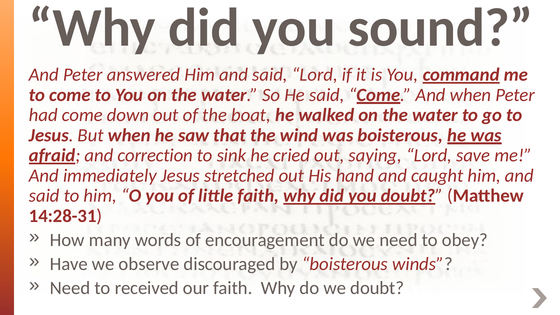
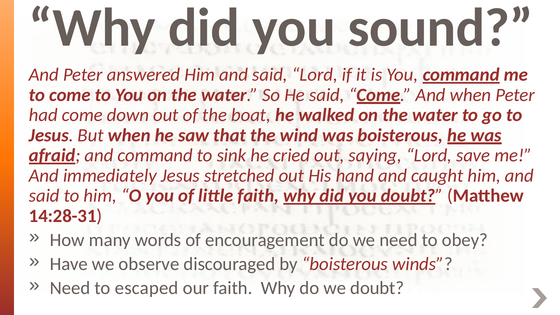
and correction: correction -> command
received: received -> escaped
